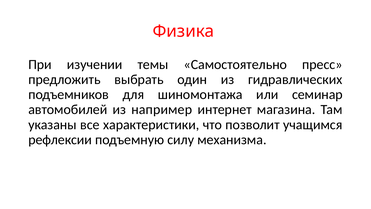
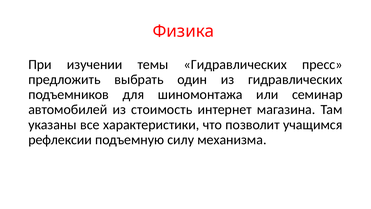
темы Самостоятельно: Самостоятельно -> Гидравлических
например: например -> стоимость
